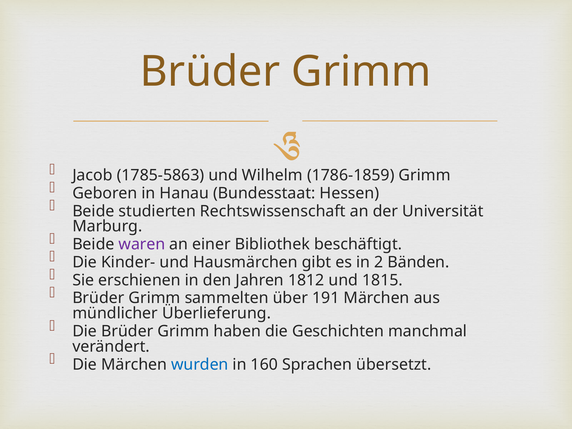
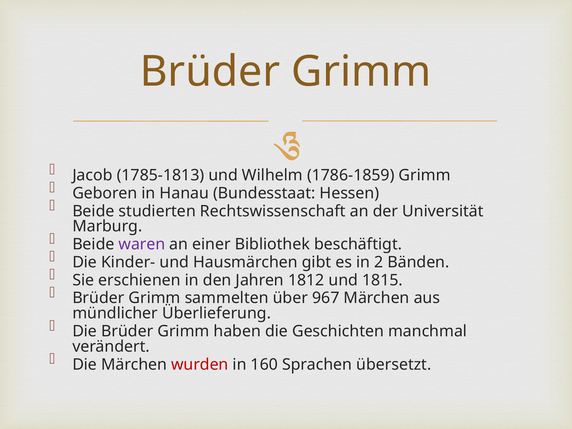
1785-5863: 1785-5863 -> 1785-1813
191: 191 -> 967
wurden colour: blue -> red
